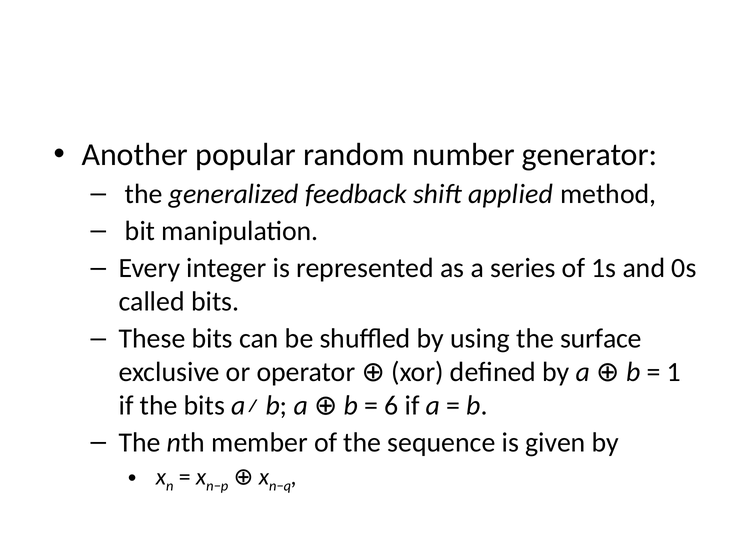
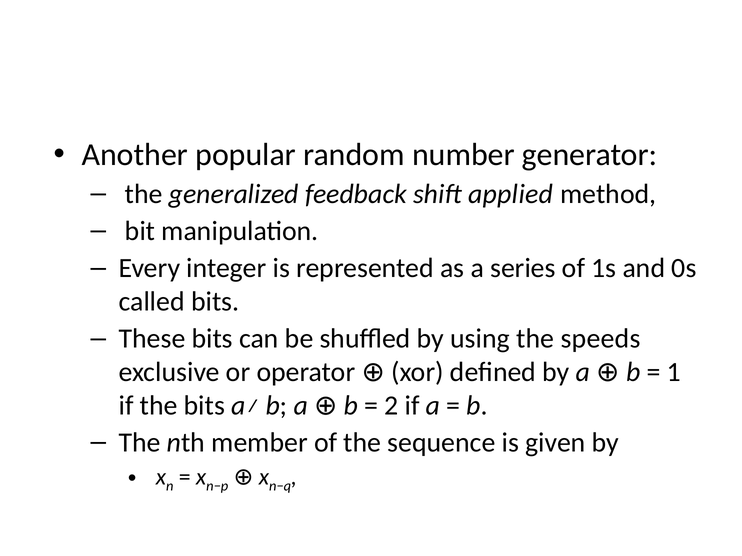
surface: surface -> speeds
6: 6 -> 2
